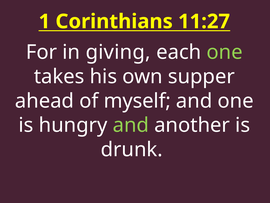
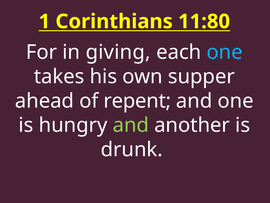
11:27: 11:27 -> 11:80
one at (225, 52) colour: light green -> light blue
myself: myself -> repent
